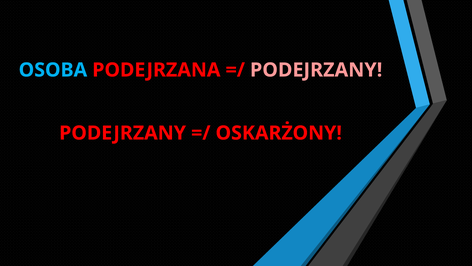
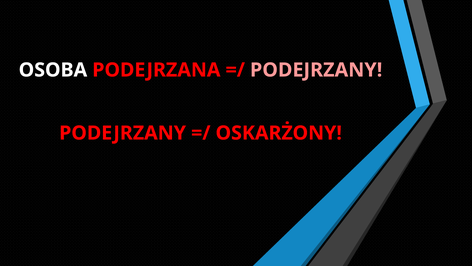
OSOBA colour: light blue -> white
